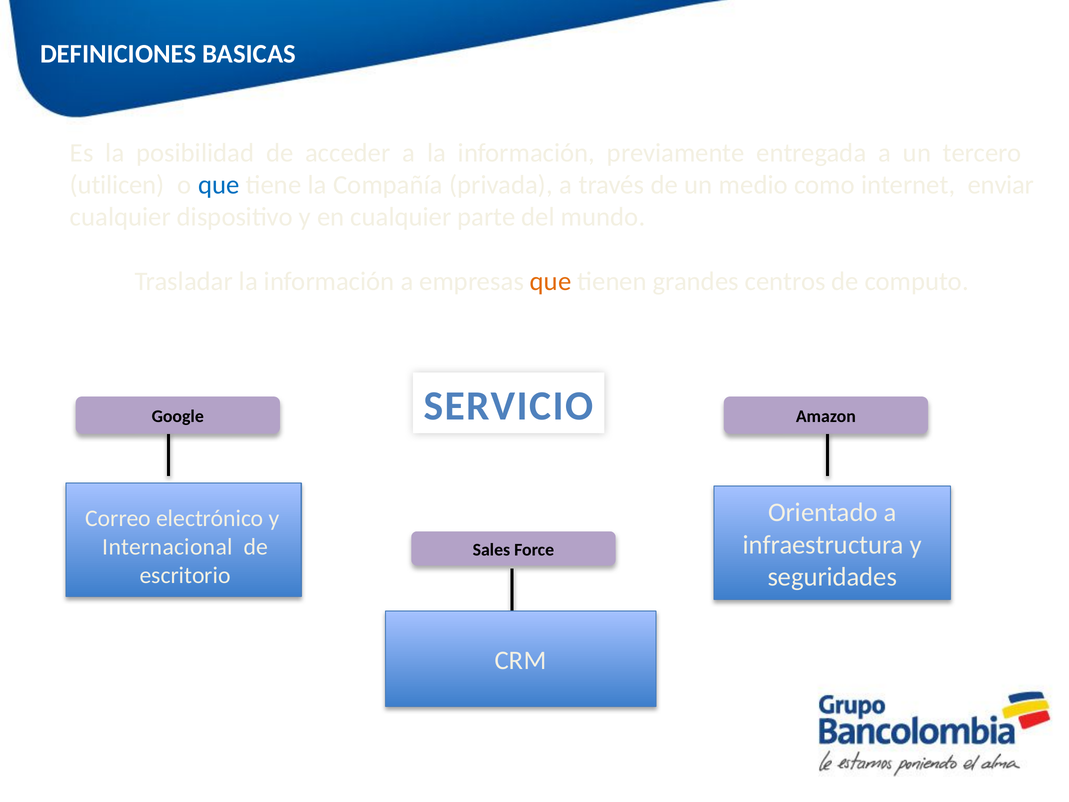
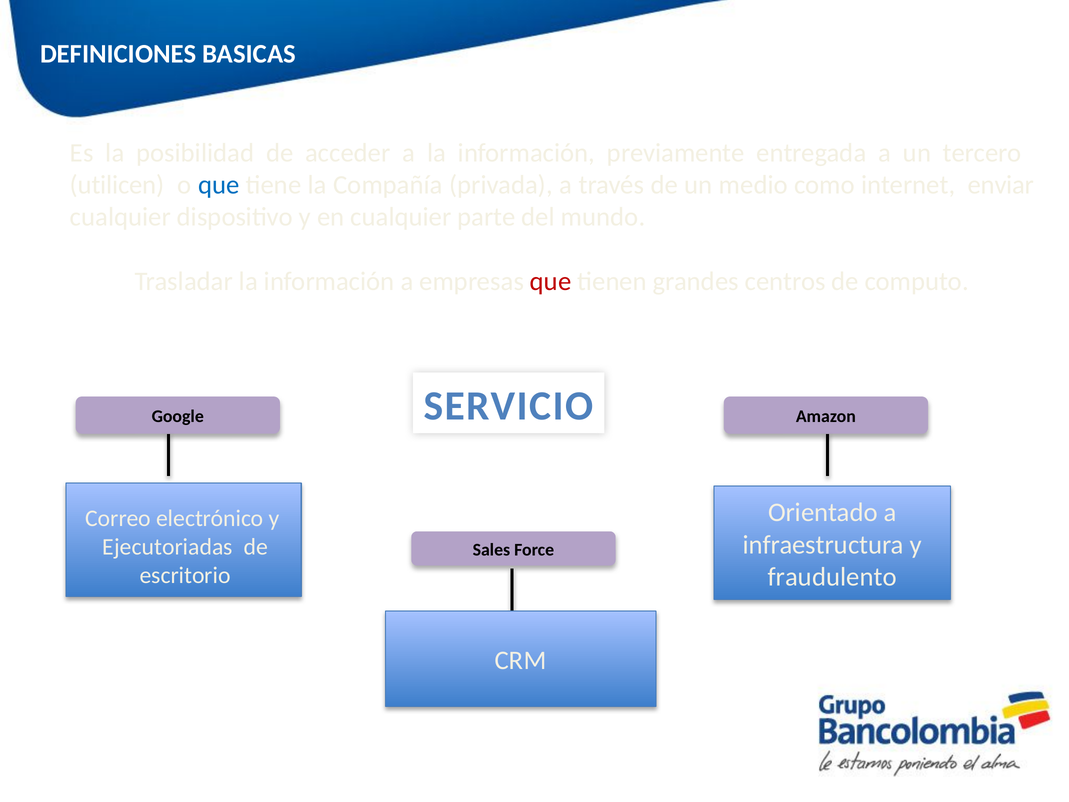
que at (551, 281) colour: orange -> red
Internacional: Internacional -> Ejecutoriadas
seguridades: seguridades -> fraudulento
